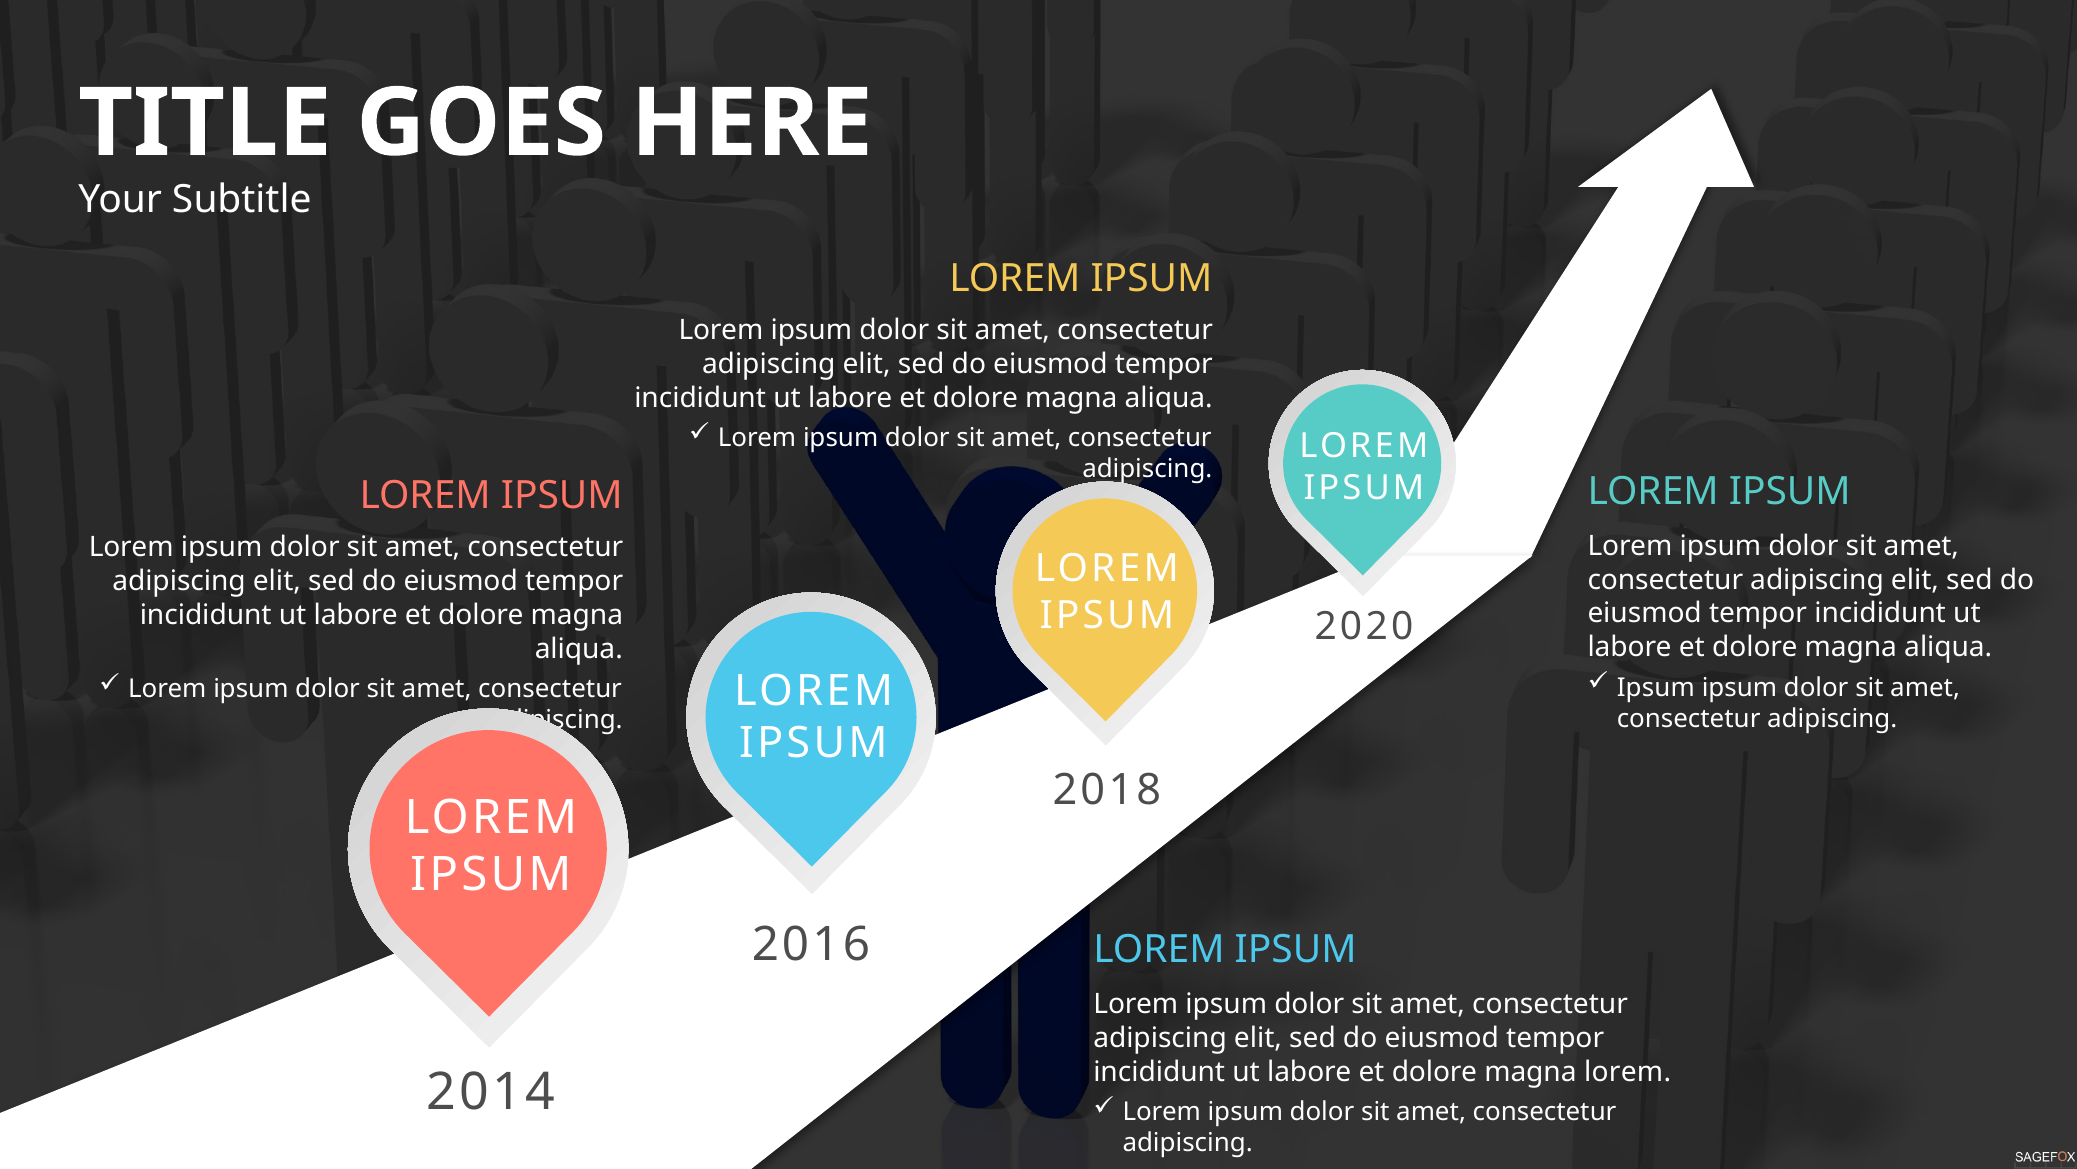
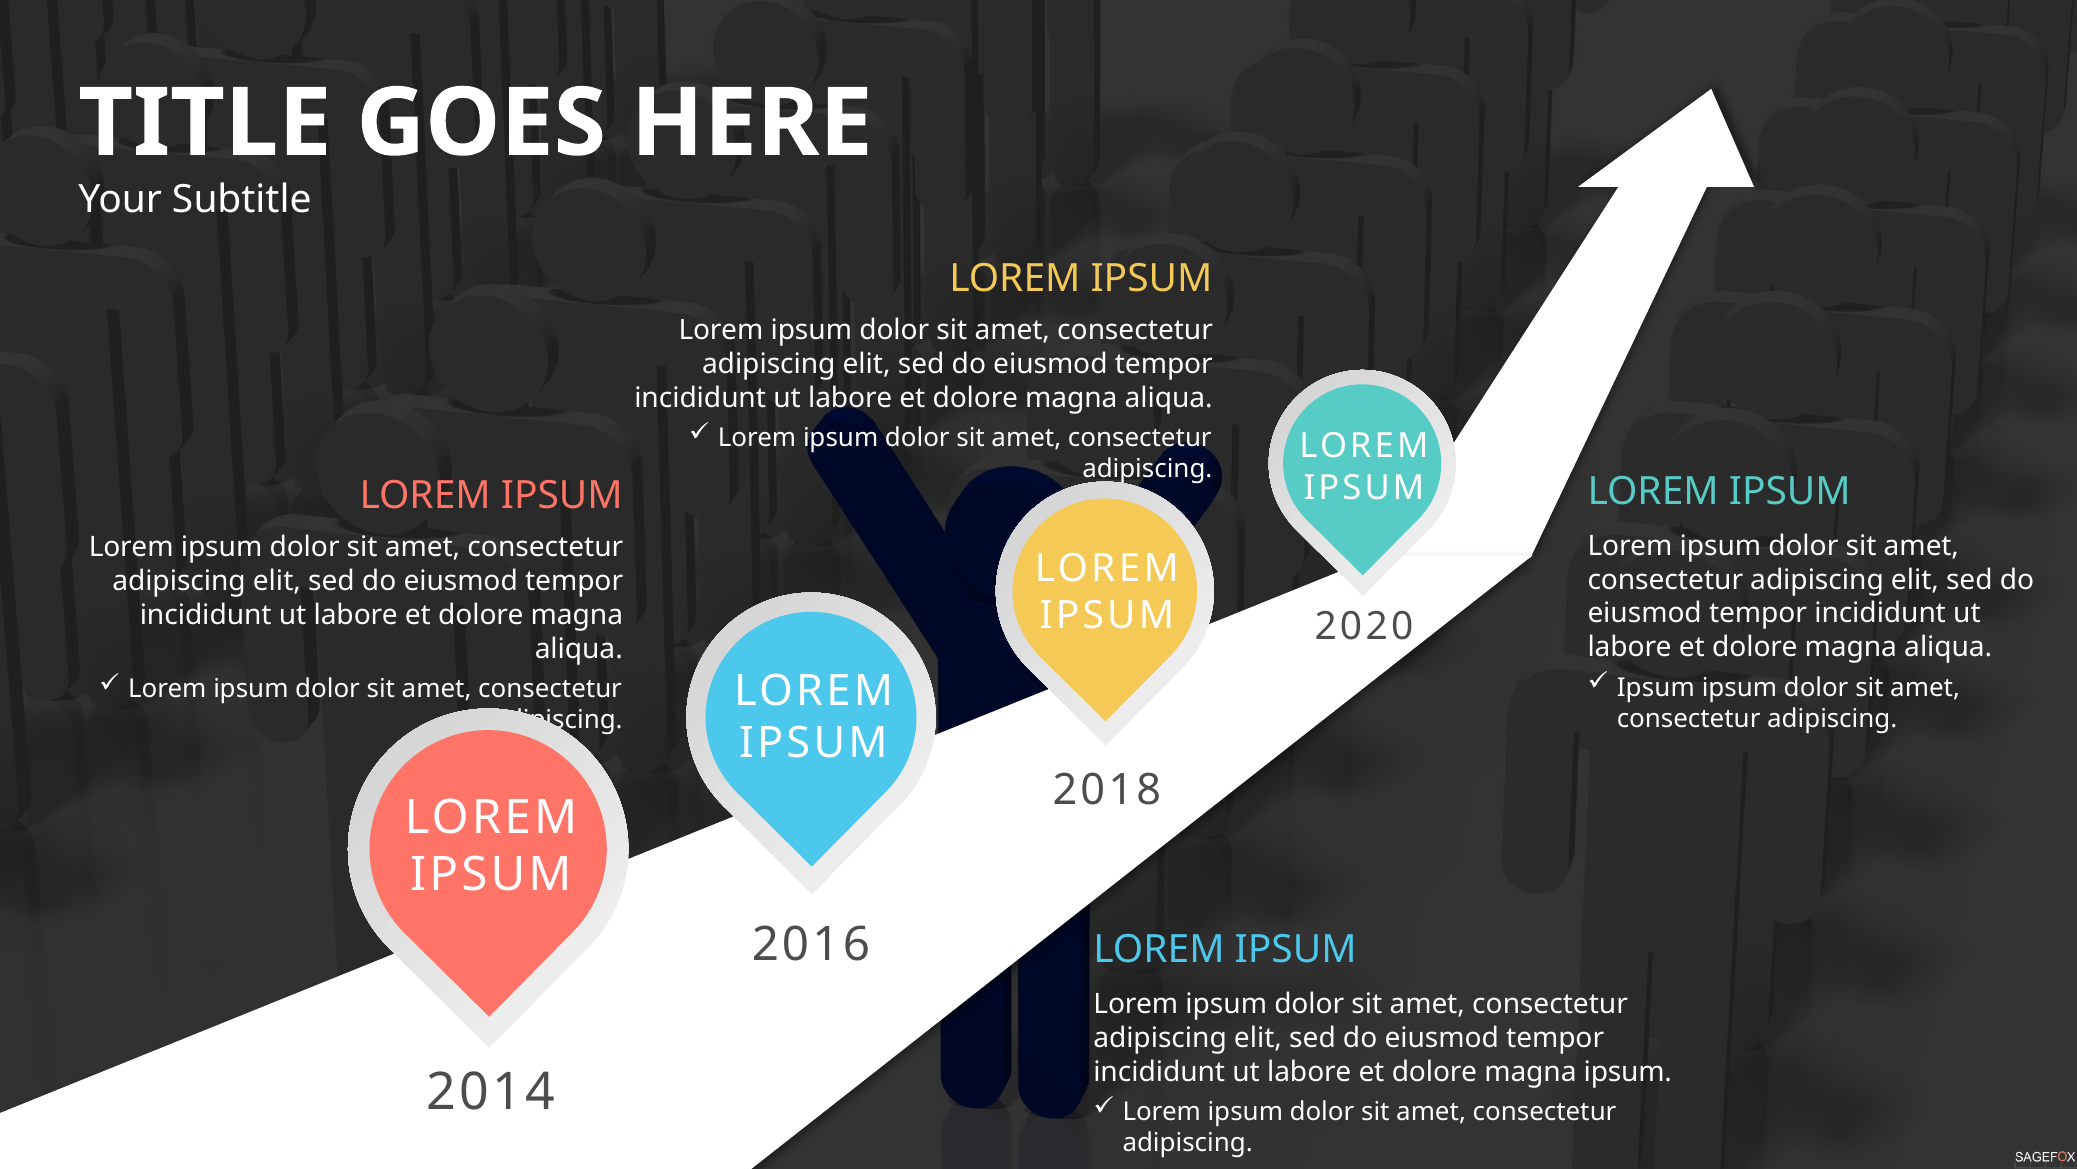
magna lorem: lorem -> ipsum
